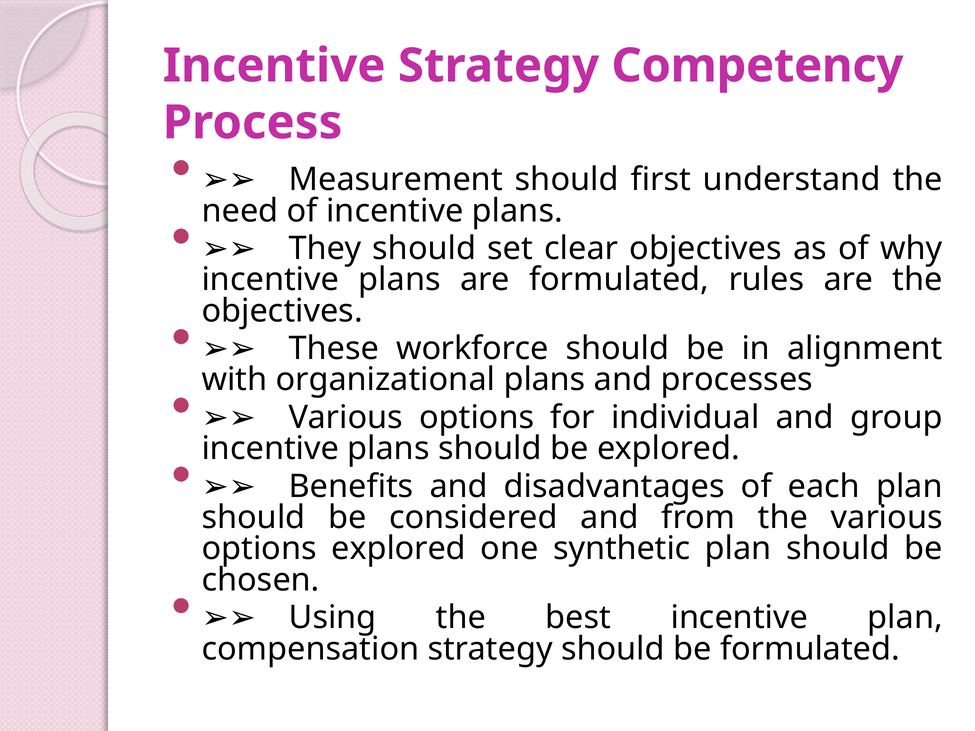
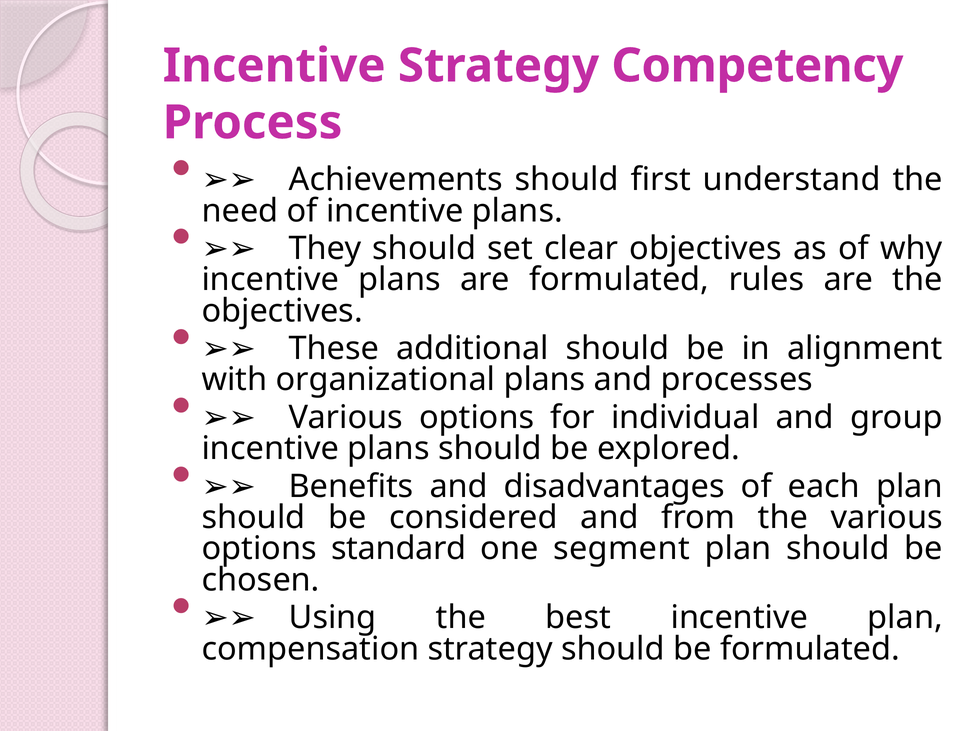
Measurement: Measurement -> Achievements
workforce: workforce -> additional
options explored: explored -> standard
synthetic: synthetic -> segment
